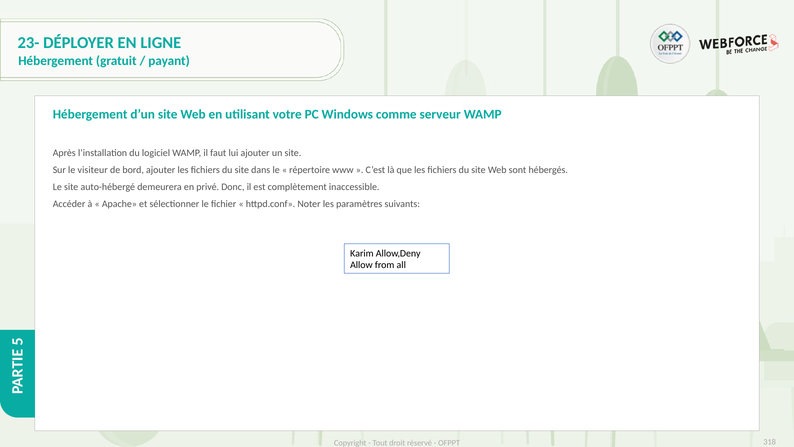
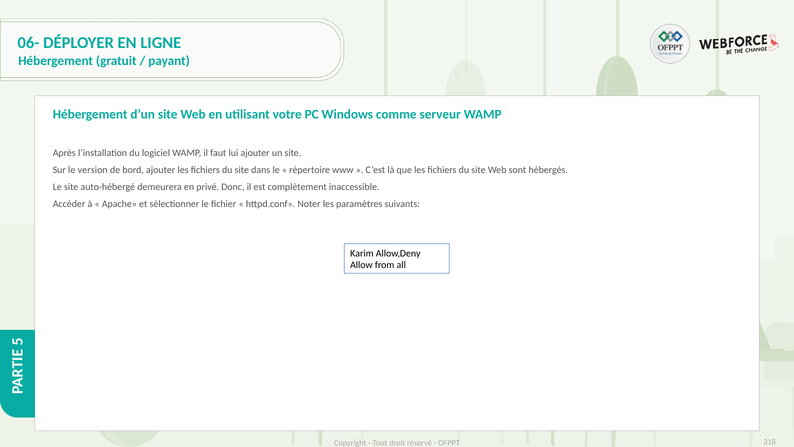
23-: 23- -> 06-
visiteur: visiteur -> version
